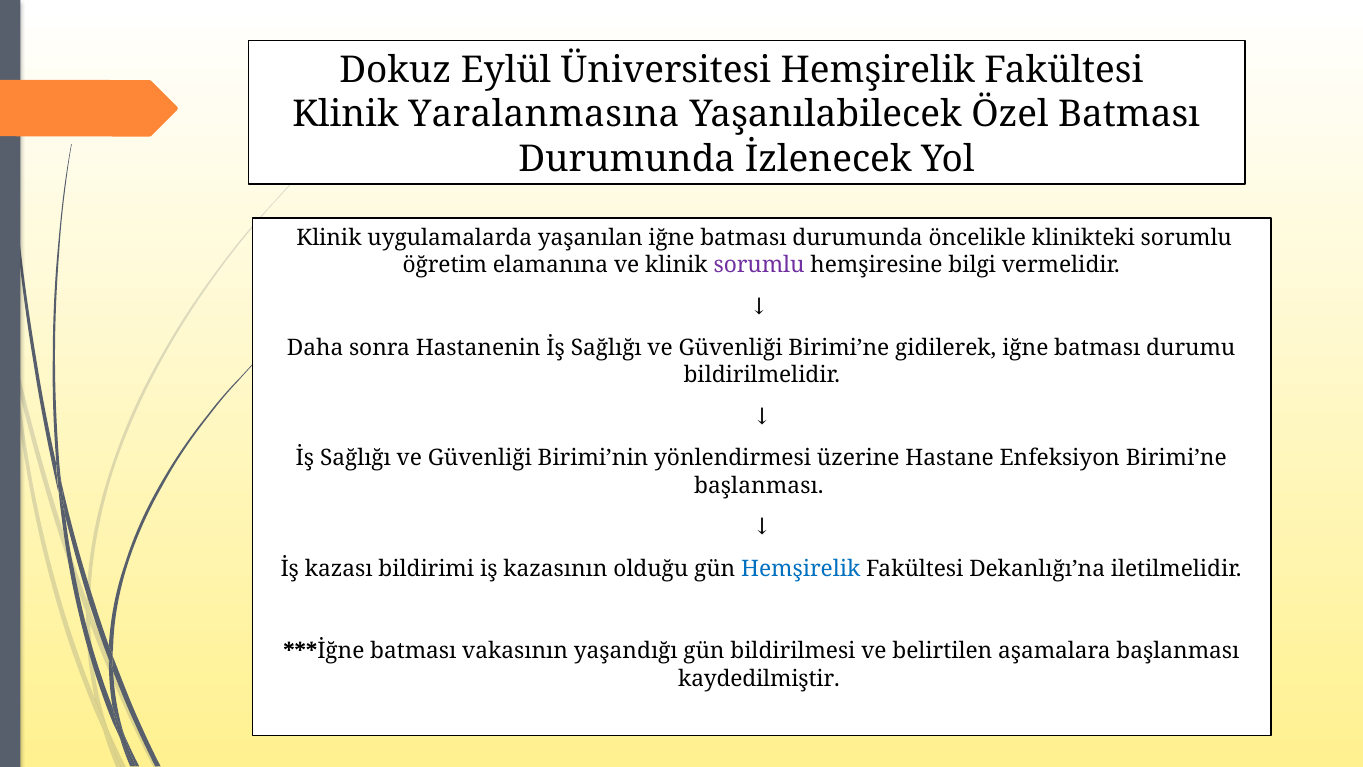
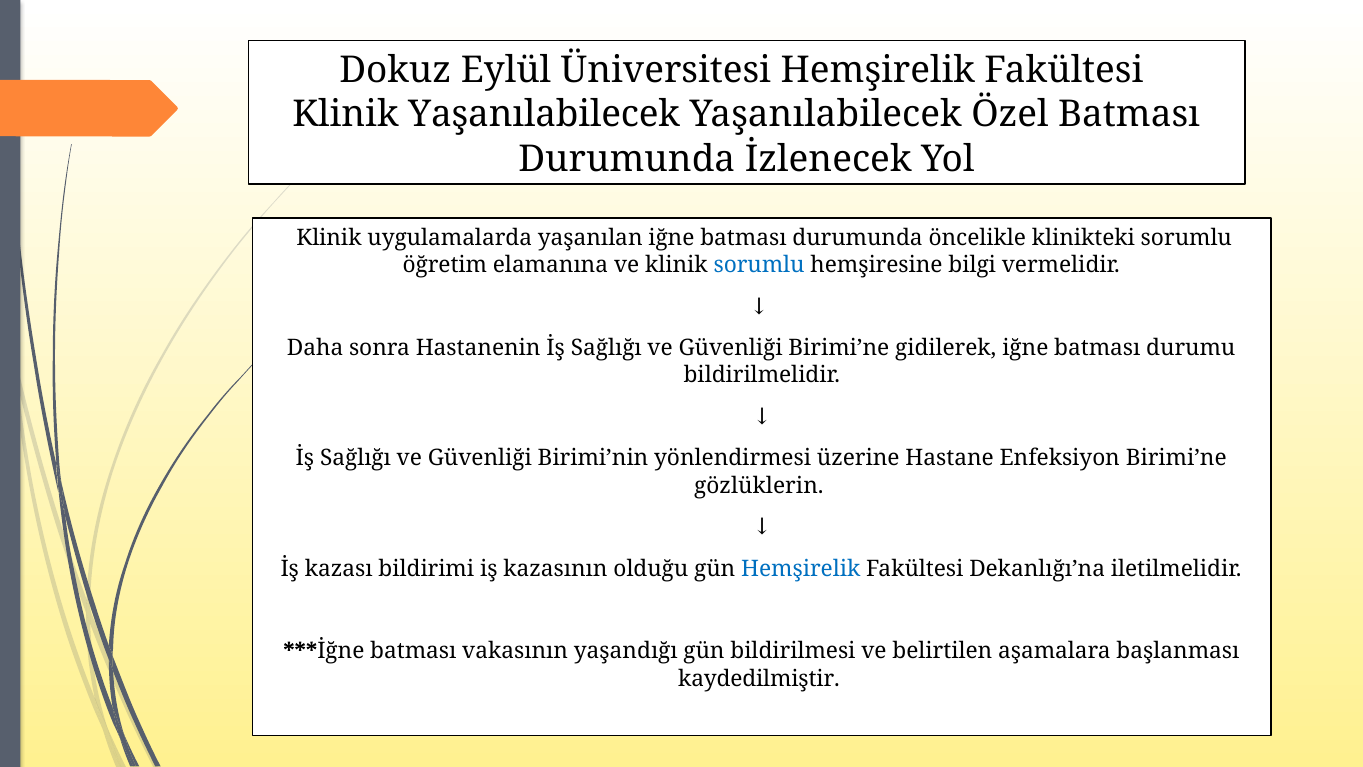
Klinik Yaralanmasına: Yaralanmasına -> Yaşanılabilecek
sorumlu at (759, 265) colour: purple -> blue
başlanması at (759, 485): başlanması -> gözlüklerin
